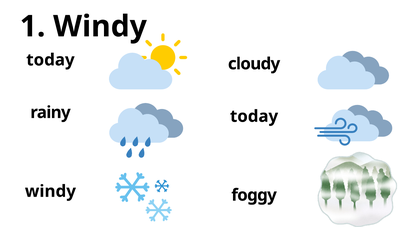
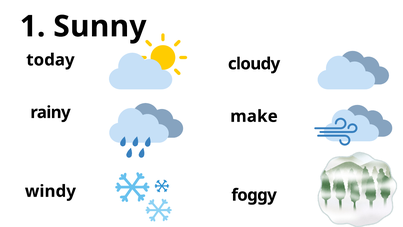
1 Windy: Windy -> Sunny
today at (254, 116): today -> make
